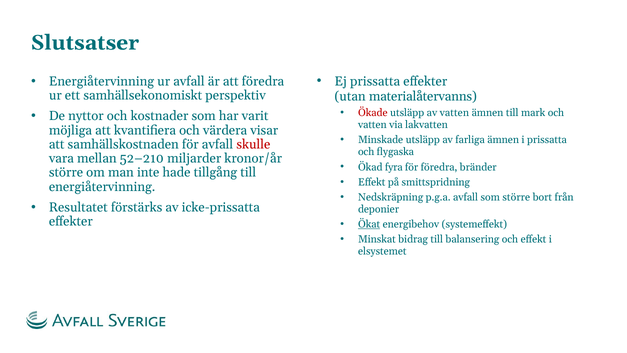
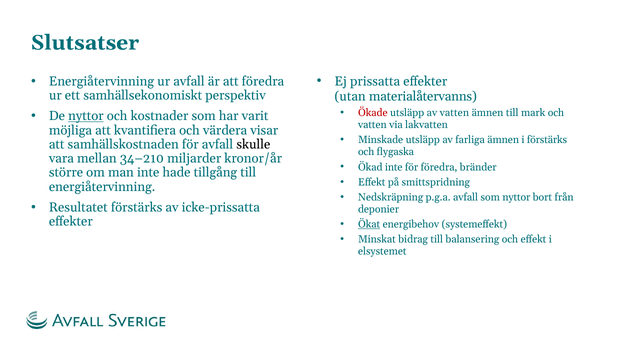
nyttor at (86, 116) underline: none -> present
i prissatta: prissatta -> förstärks
skulle colour: red -> black
52–210: 52–210 -> 34–210
Ökad fyra: fyra -> inte
som större: större -> nyttor
